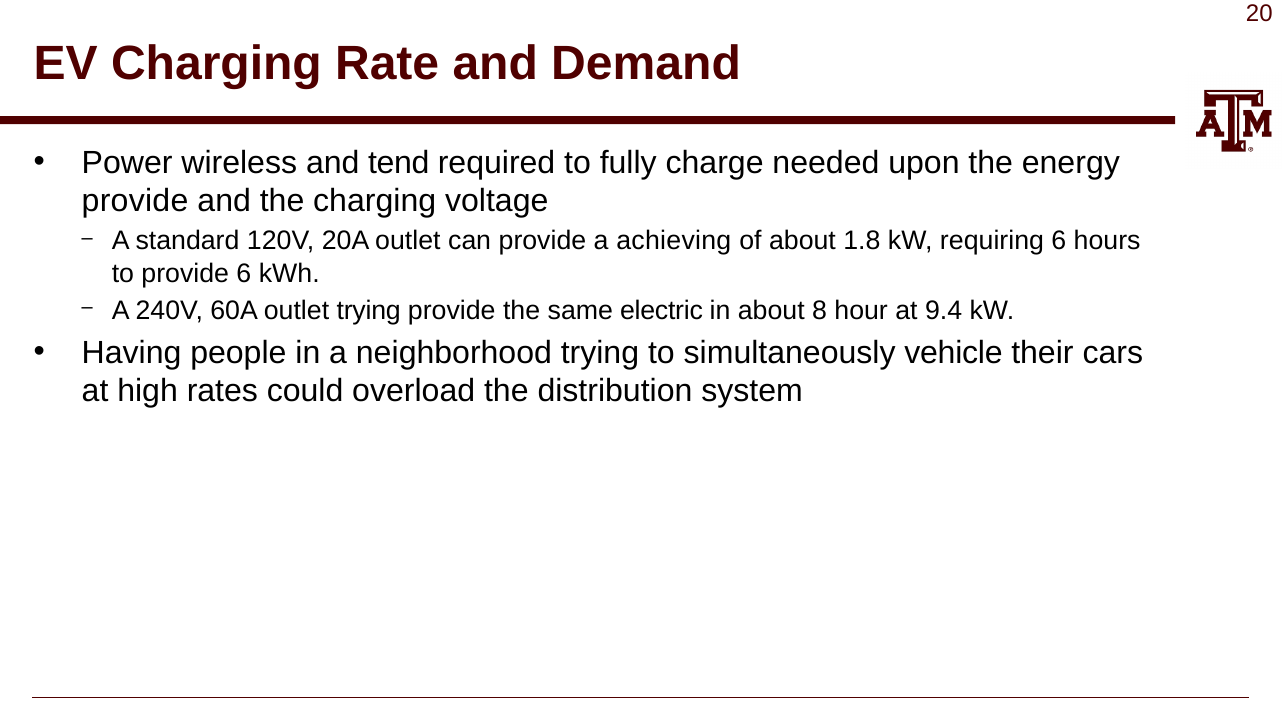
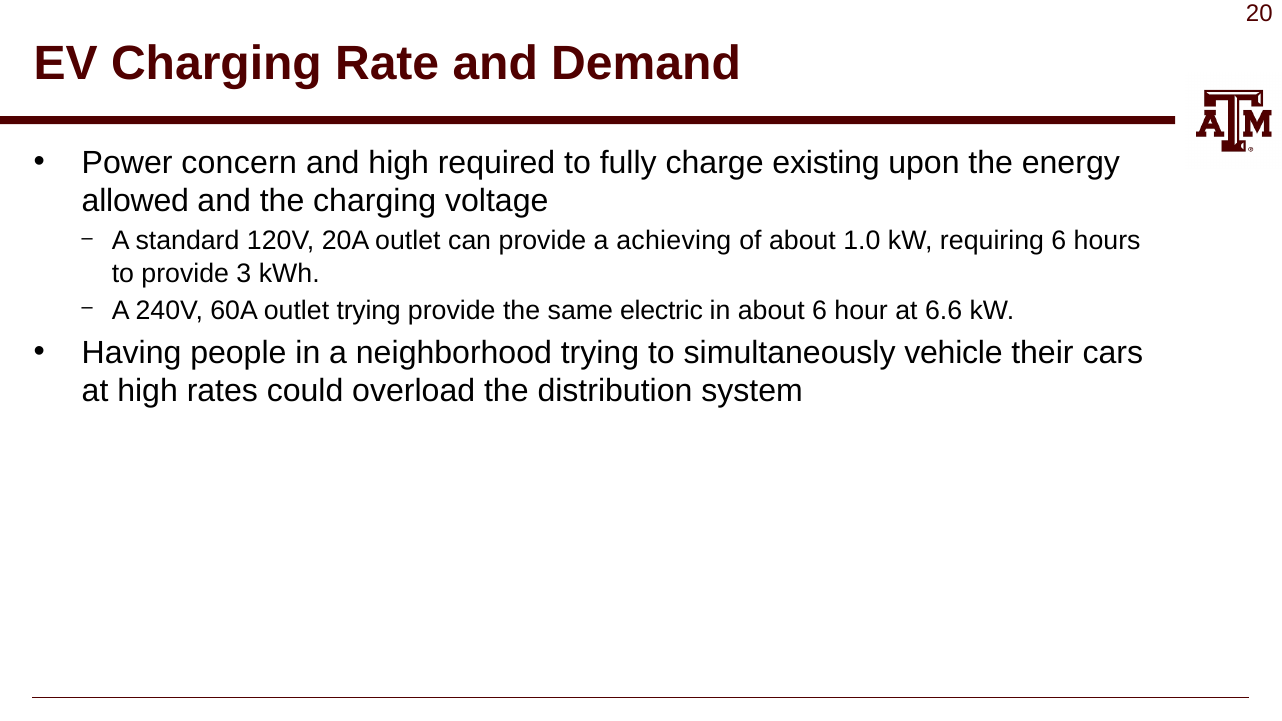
wireless: wireless -> concern
and tend: tend -> high
needed: needed -> existing
provide at (135, 201): provide -> allowed
1.8: 1.8 -> 1.0
provide 6: 6 -> 3
about 8: 8 -> 6
9.4: 9.4 -> 6.6
